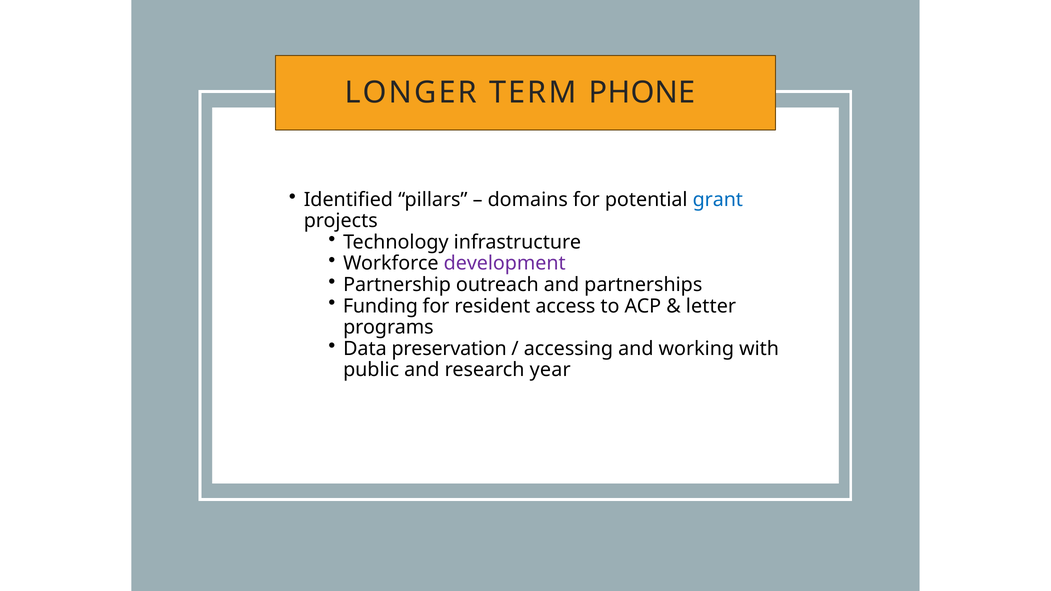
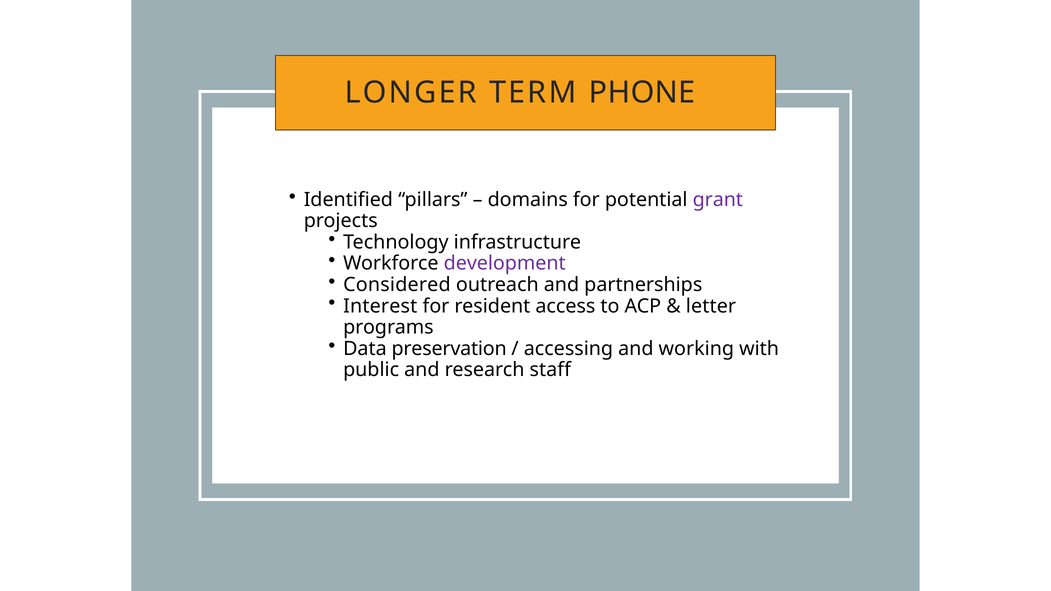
grant colour: blue -> purple
Partnership: Partnership -> Considered
Funding: Funding -> Interest
year: year -> staff
